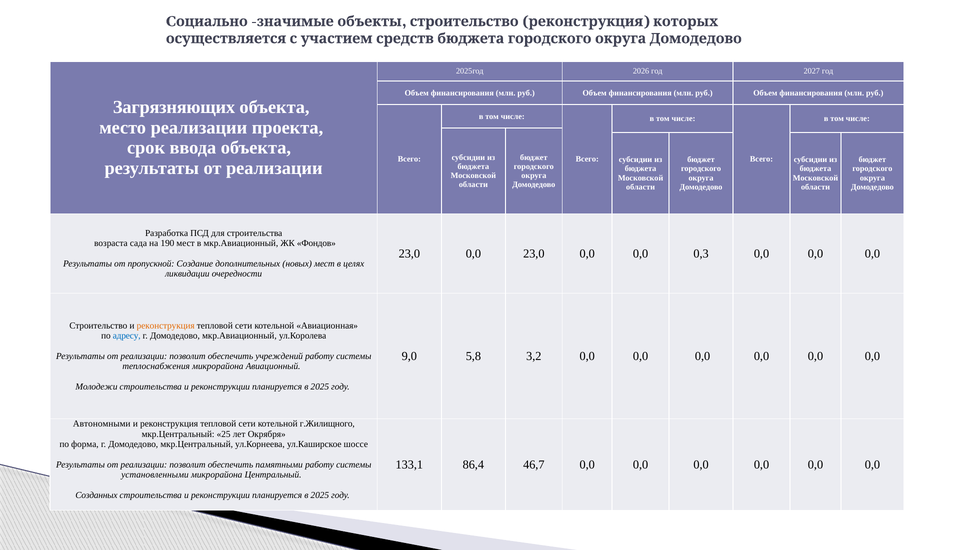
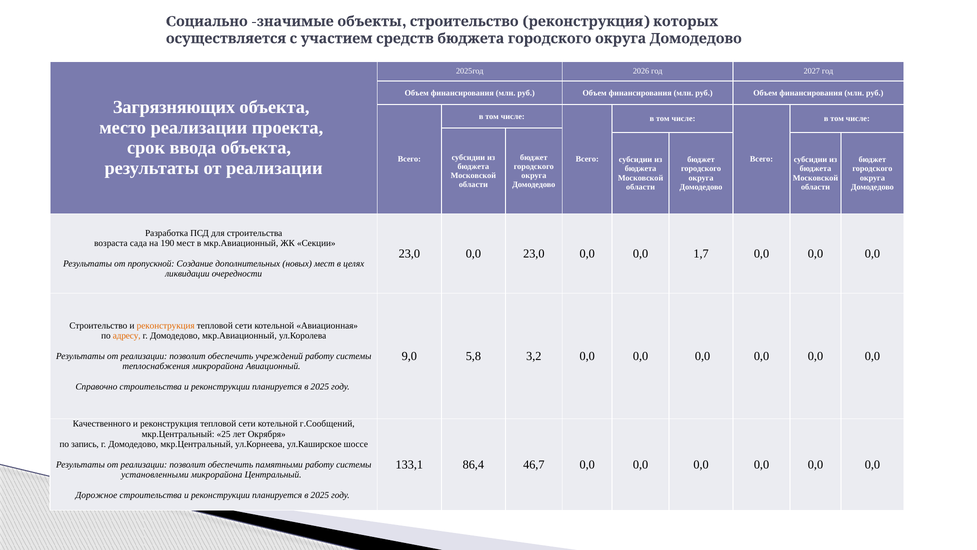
Фондов: Фондов -> Секции
0,3: 0,3 -> 1,7
адресу colour: blue -> orange
Молодежи: Молодежи -> Справочно
Автономными: Автономными -> Качественного
г.Жилищного: г.Жилищного -> г.Сообщений
форма: форма -> запись
Созданных: Созданных -> Дорожное
